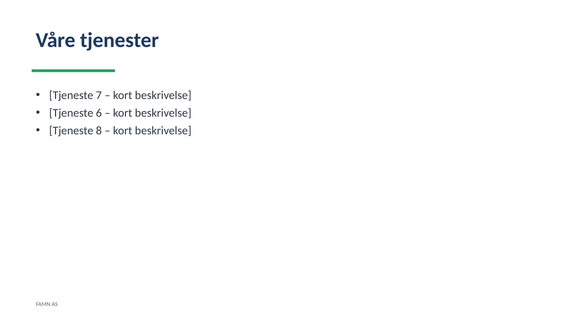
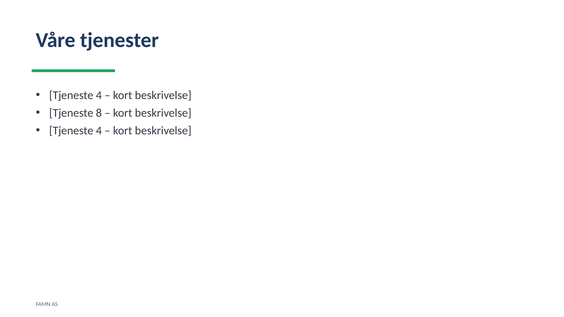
7 at (99, 96): 7 -> 4
6: 6 -> 8
8 at (99, 131): 8 -> 4
